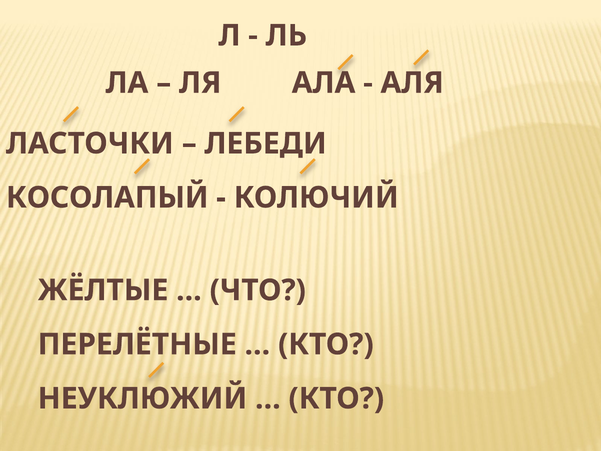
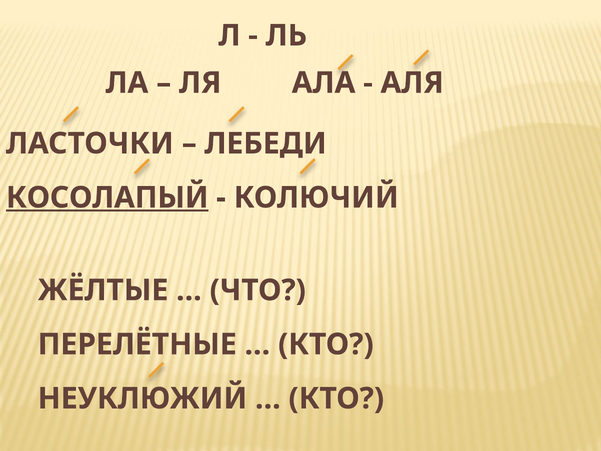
КОСОЛАПЫЙ underline: none -> present
